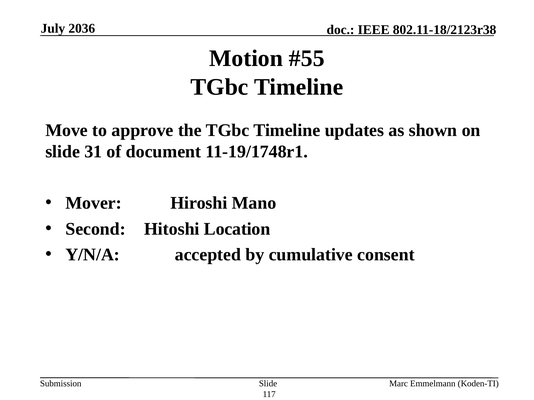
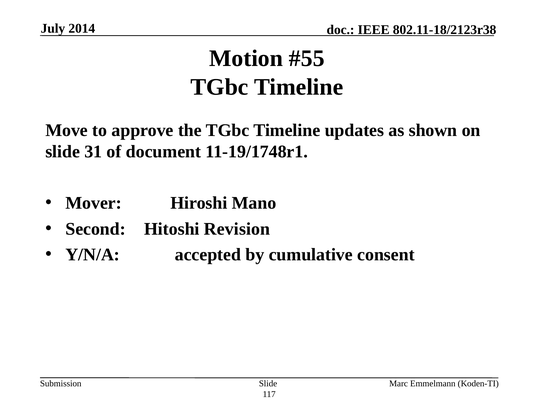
2036: 2036 -> 2014
Location: Location -> Revision
